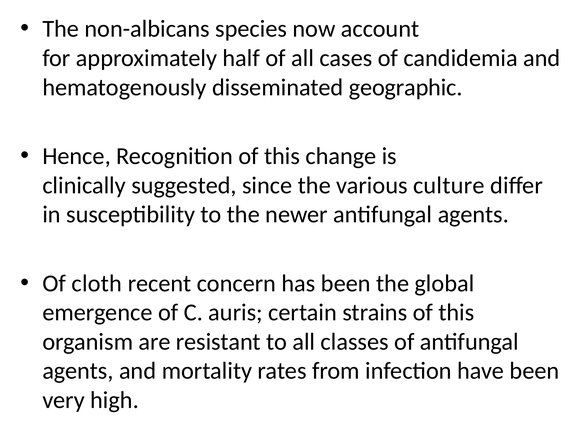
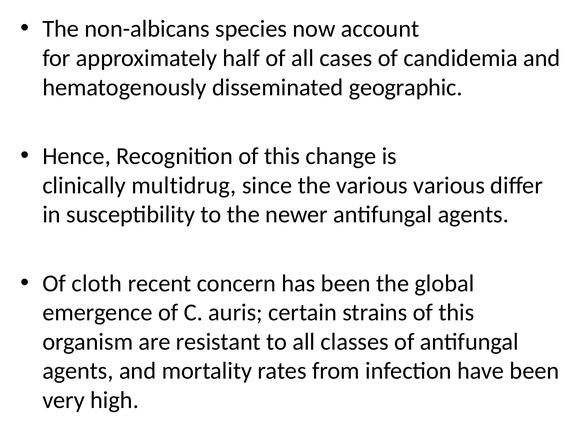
suggested: suggested -> multidrug
various culture: culture -> various
